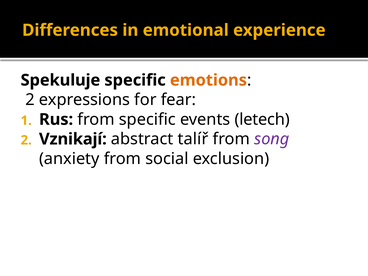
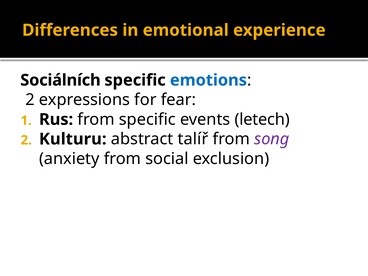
Spekuluje: Spekuluje -> Sociálních
emotions colour: orange -> blue
Vznikají: Vznikají -> Kulturu
